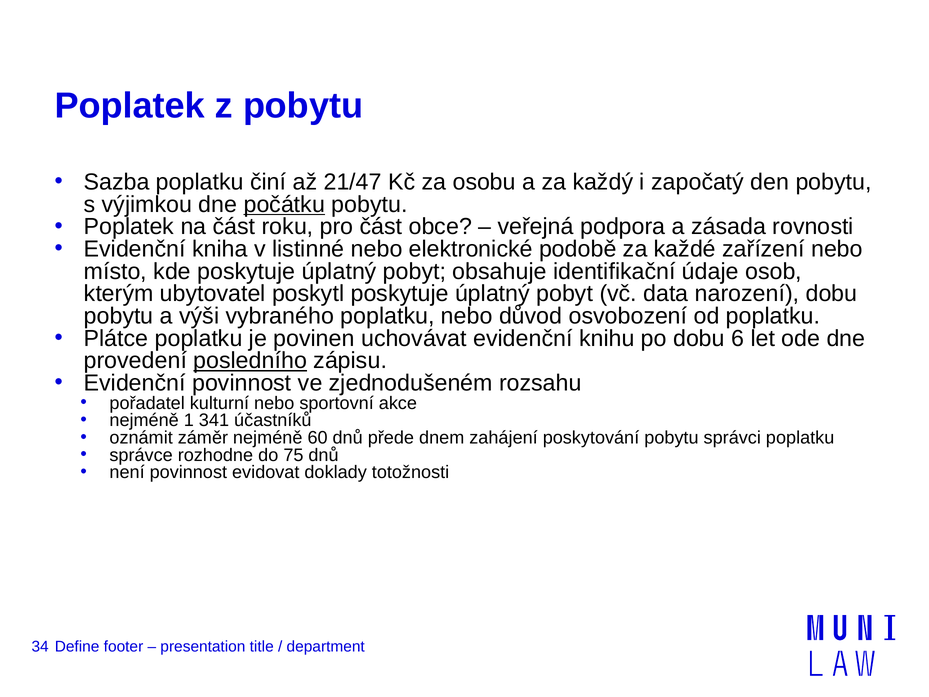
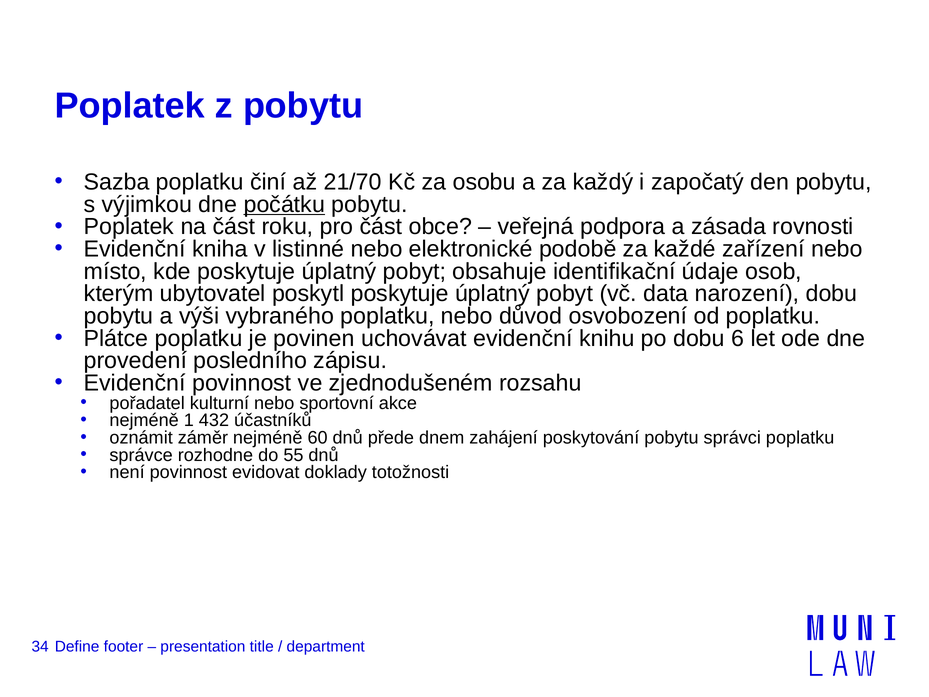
21/47: 21/47 -> 21/70
posledního underline: present -> none
341: 341 -> 432
75: 75 -> 55
